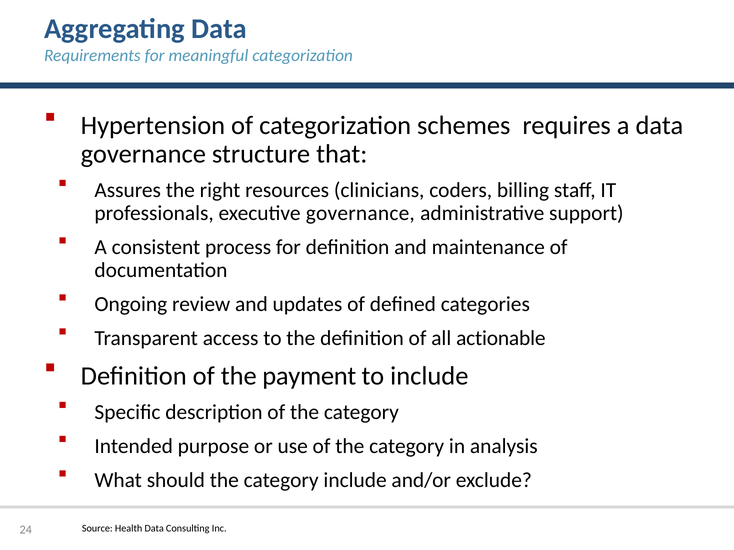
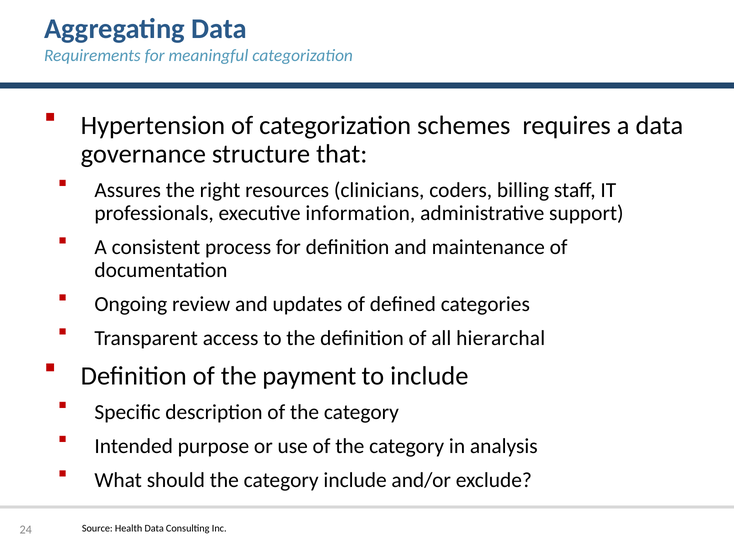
executive governance: governance -> information
actionable: actionable -> hierarchal
